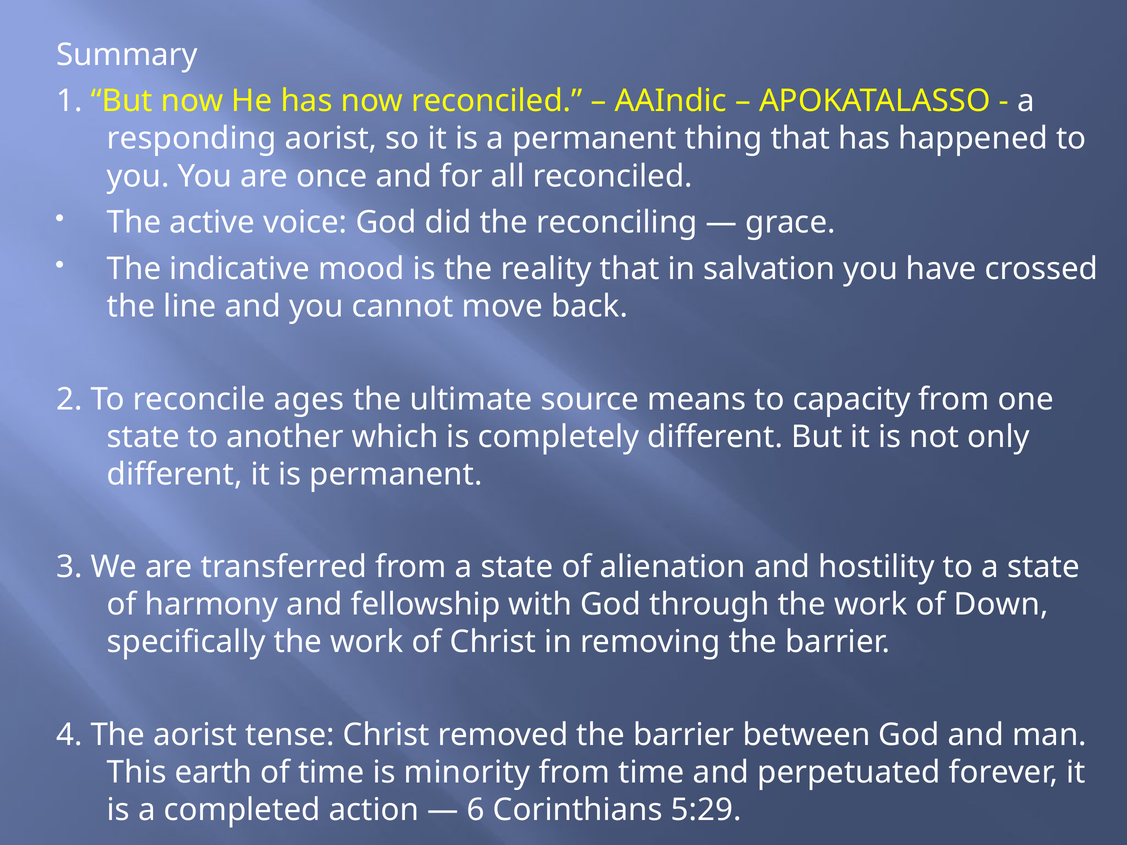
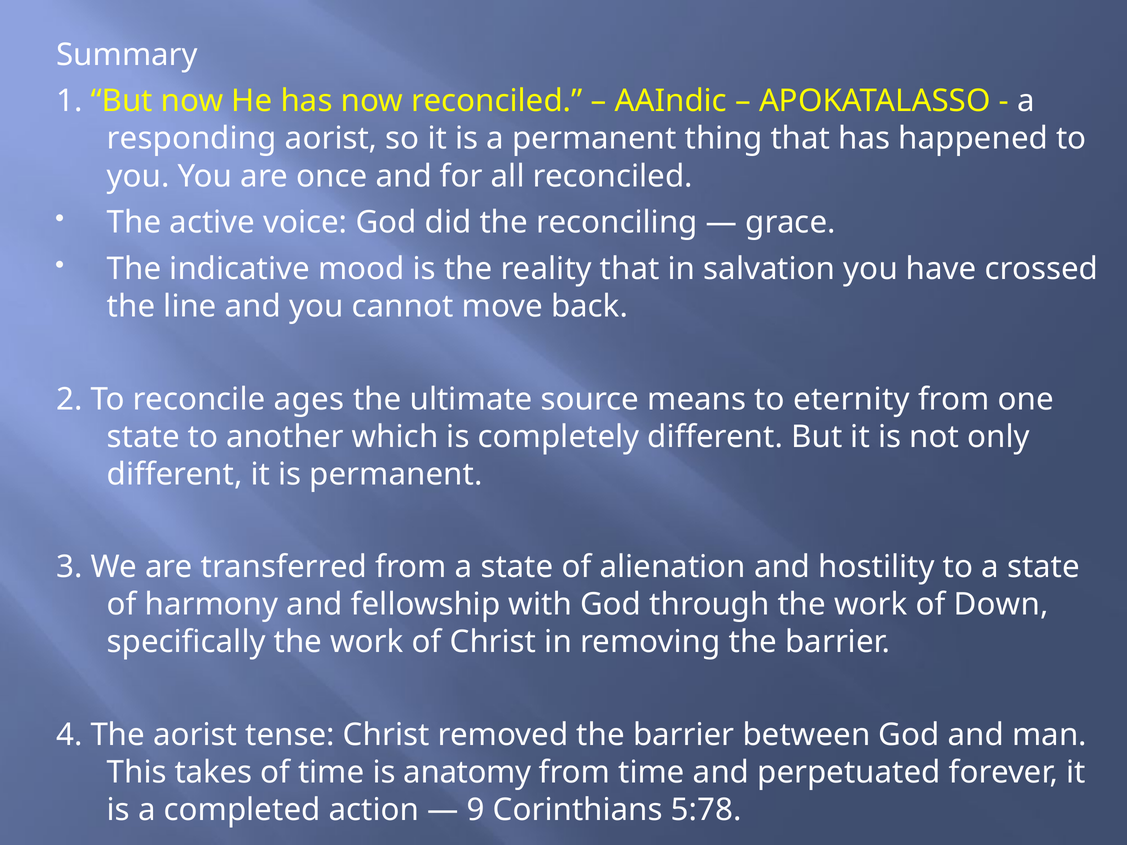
capacity: capacity -> eternity
earth: earth -> takes
minority: minority -> anatomy
6: 6 -> 9
5:29: 5:29 -> 5:78
